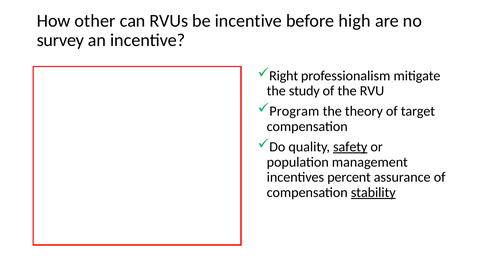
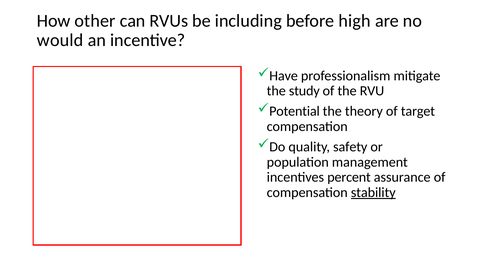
be incentive: incentive -> including
survey: survey -> would
Right: Right -> Have
Program: Program -> Potential
safety underline: present -> none
